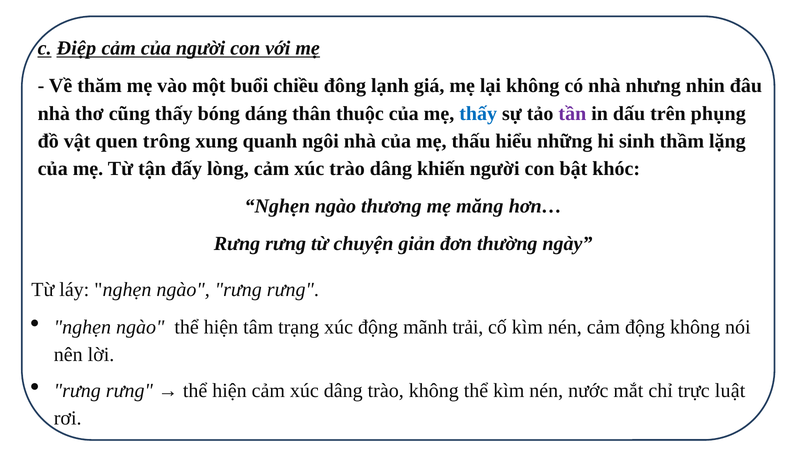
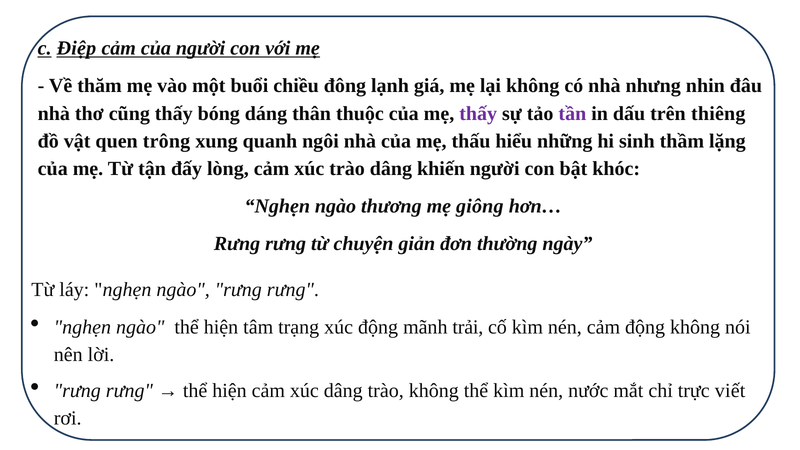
thấy at (478, 113) colour: blue -> purple
phụng: phụng -> thiêng
măng: măng -> giông
luật: luật -> viết
